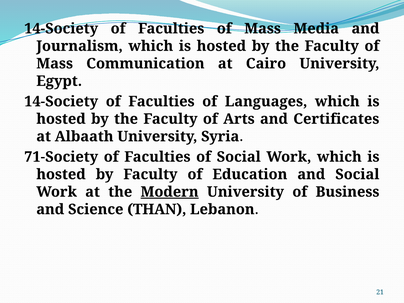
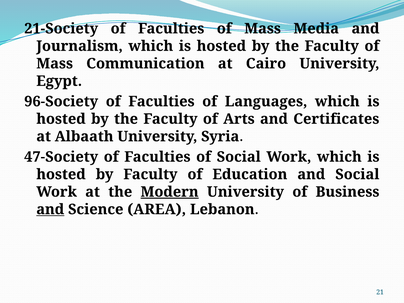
14-Society at (61, 29): 14-Society -> 21-Society
14-Society at (61, 101): 14-Society -> 96-Society
71-Society: 71-Society -> 47-Society
and at (50, 209) underline: none -> present
THAN: THAN -> AREA
